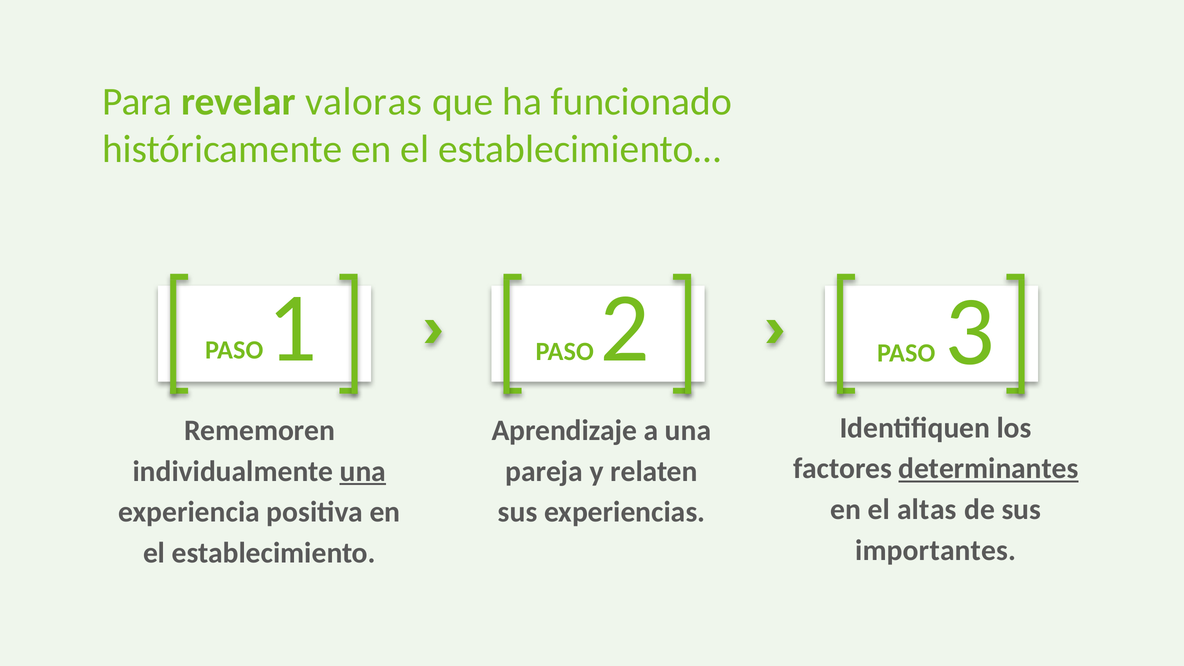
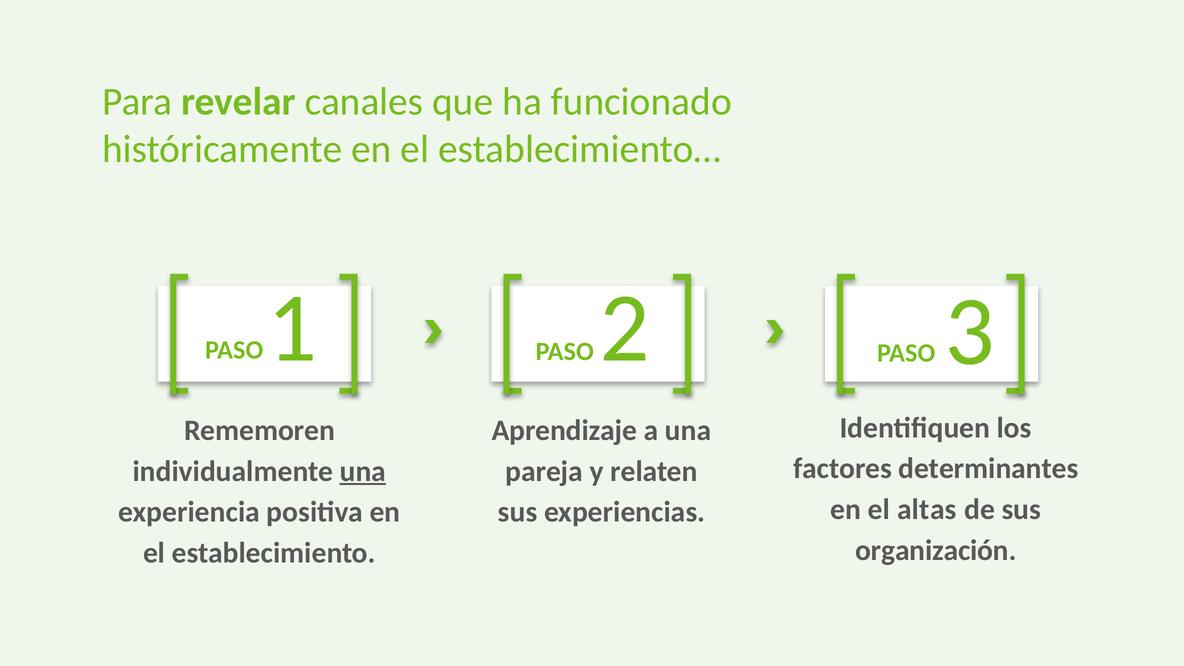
valoras: valoras -> canales
determinantes underline: present -> none
importantes: importantes -> organización
